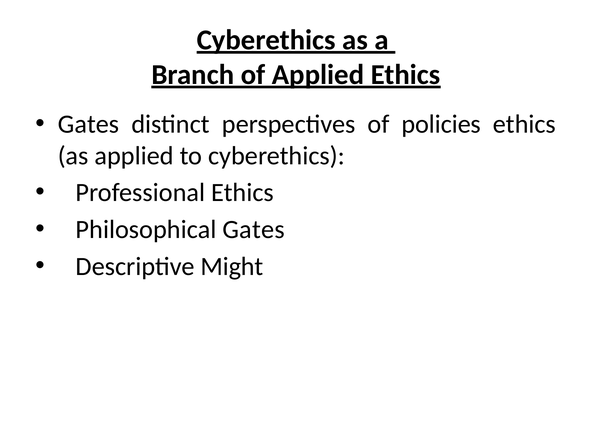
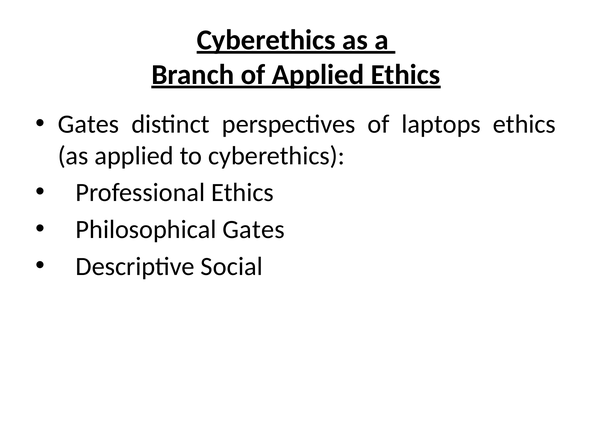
policies: policies -> laptops
Might: Might -> Social
